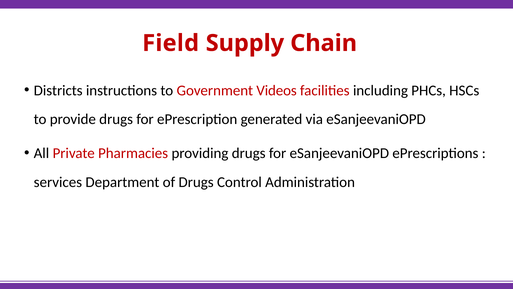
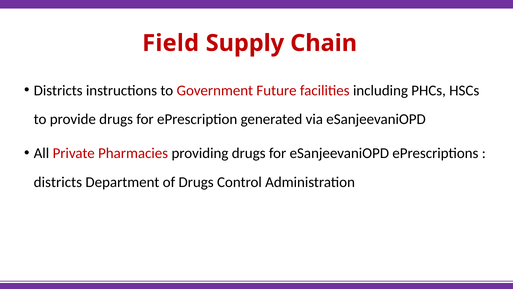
Videos: Videos -> Future
services at (58, 182): services -> districts
